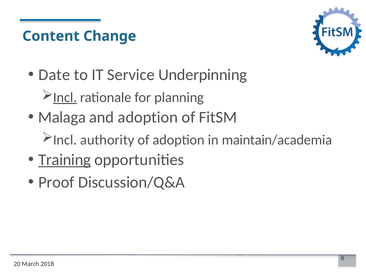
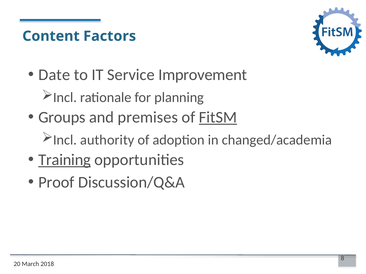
Change: Change -> Factors
Underpinning: Underpinning -> Improvement
Incl at (65, 98) underline: present -> none
Malaga: Malaga -> Groups
and adoption: adoption -> premises
FitSM underline: none -> present
maintain/academia: maintain/academia -> changed/academia
